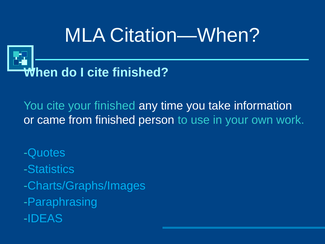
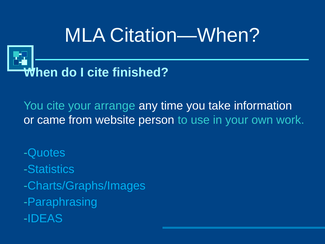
your finished: finished -> arrange
from finished: finished -> website
